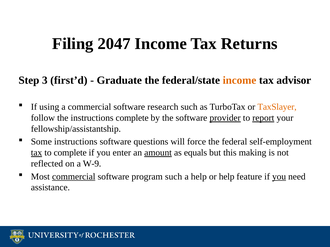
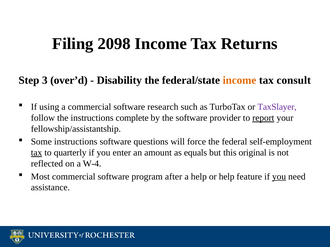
2047: 2047 -> 2098
first’d: first’d -> over’d
Graduate: Graduate -> Disability
advisor: advisor -> consult
TaxSlayer colour: orange -> purple
provider underline: present -> none
to complete: complete -> quarterly
amount underline: present -> none
making: making -> original
W-9: W-9 -> W-4
commercial at (74, 177) underline: present -> none
program such: such -> after
